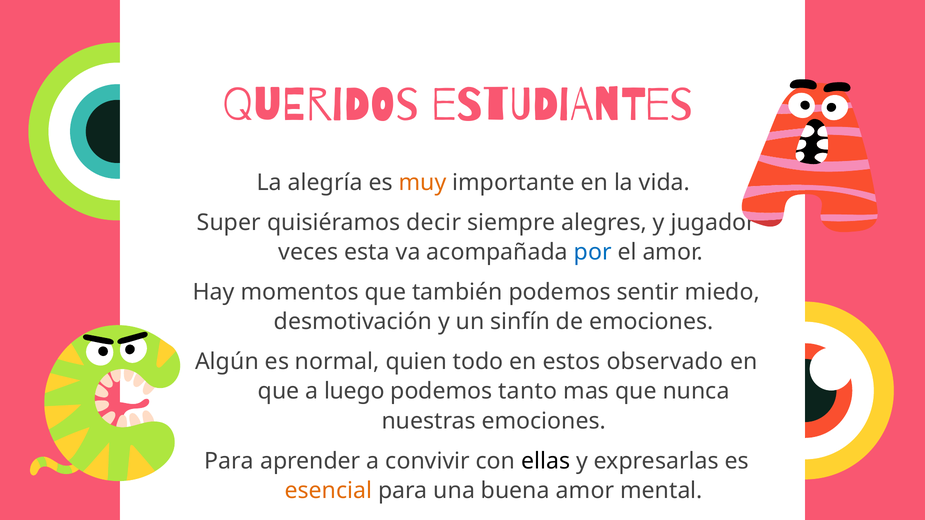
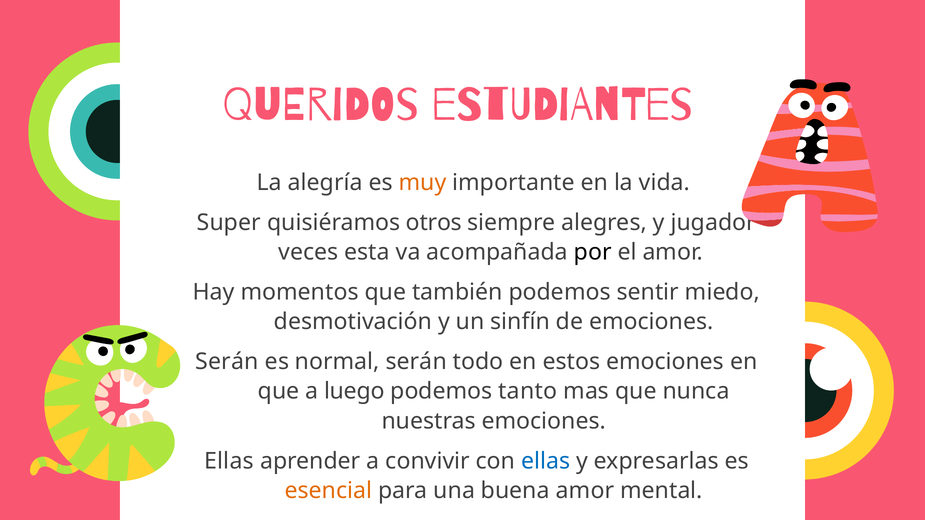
decir: decir -> otros
por colour: blue -> black
Algún at (227, 362): Algún -> Serán
normal quien: quien -> serán
estos observado: observado -> emociones
Para at (229, 461): Para -> Ellas
ellas at (546, 461) colour: black -> blue
